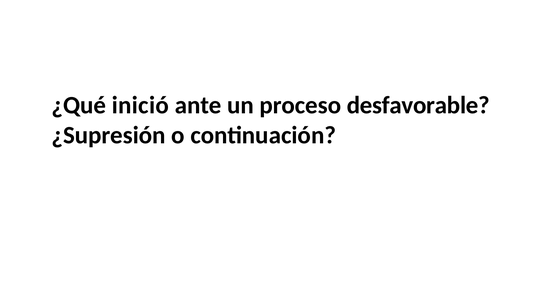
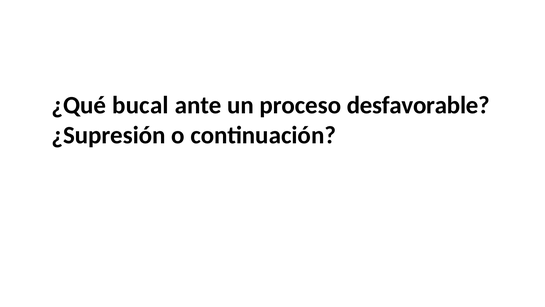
inició: inició -> bucal
